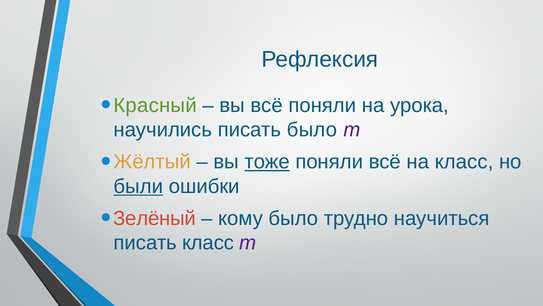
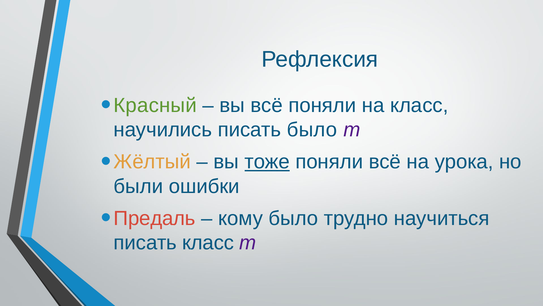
на урока: урока -> класс
на класс: класс -> урока
были underline: present -> none
Зелёный: Зелёный -> Предаль
